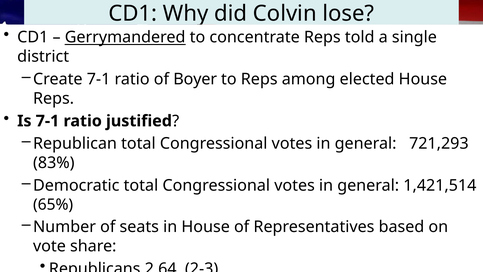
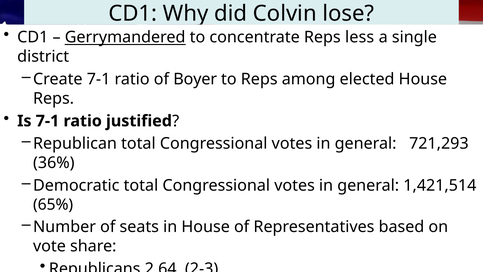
told: told -> less
83%: 83% -> 36%
